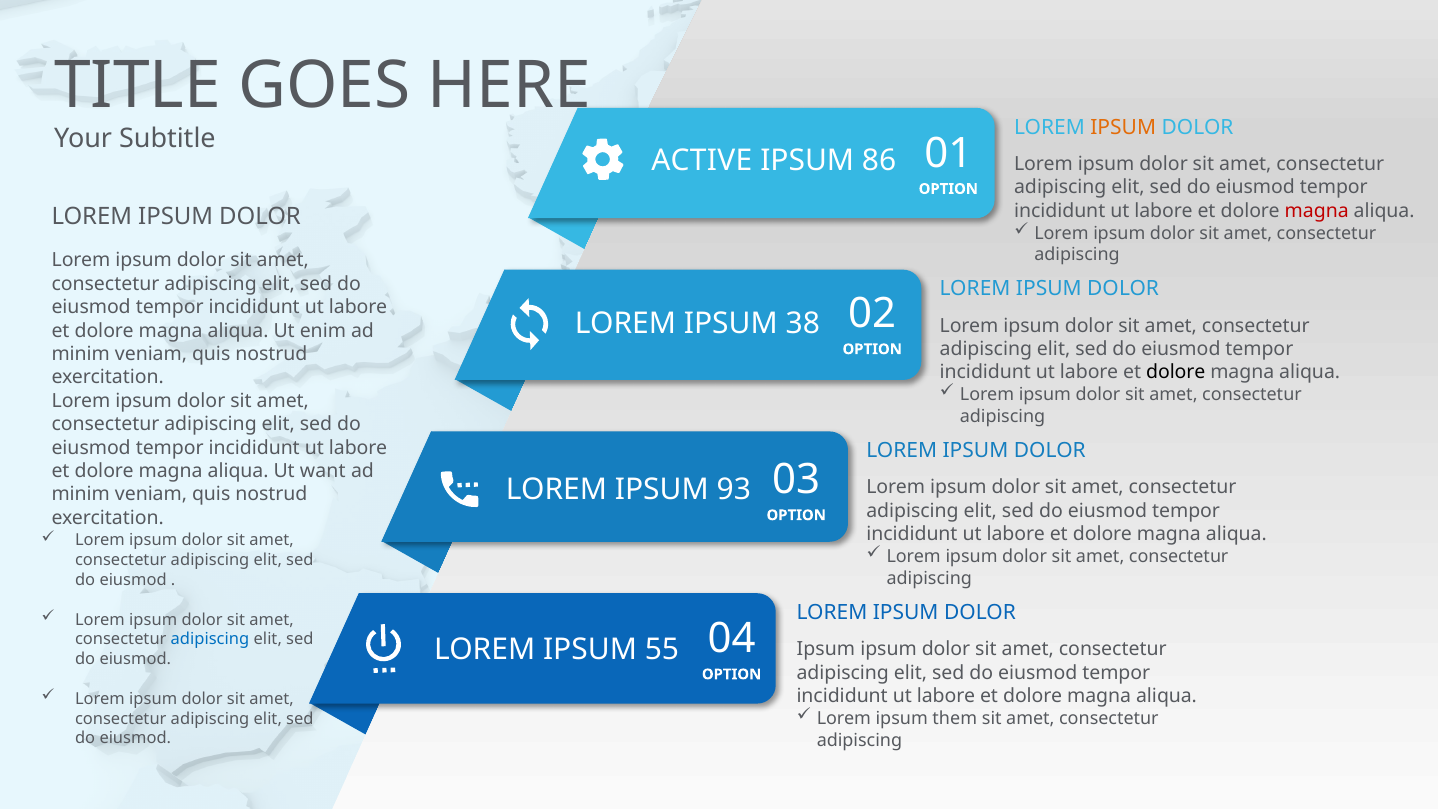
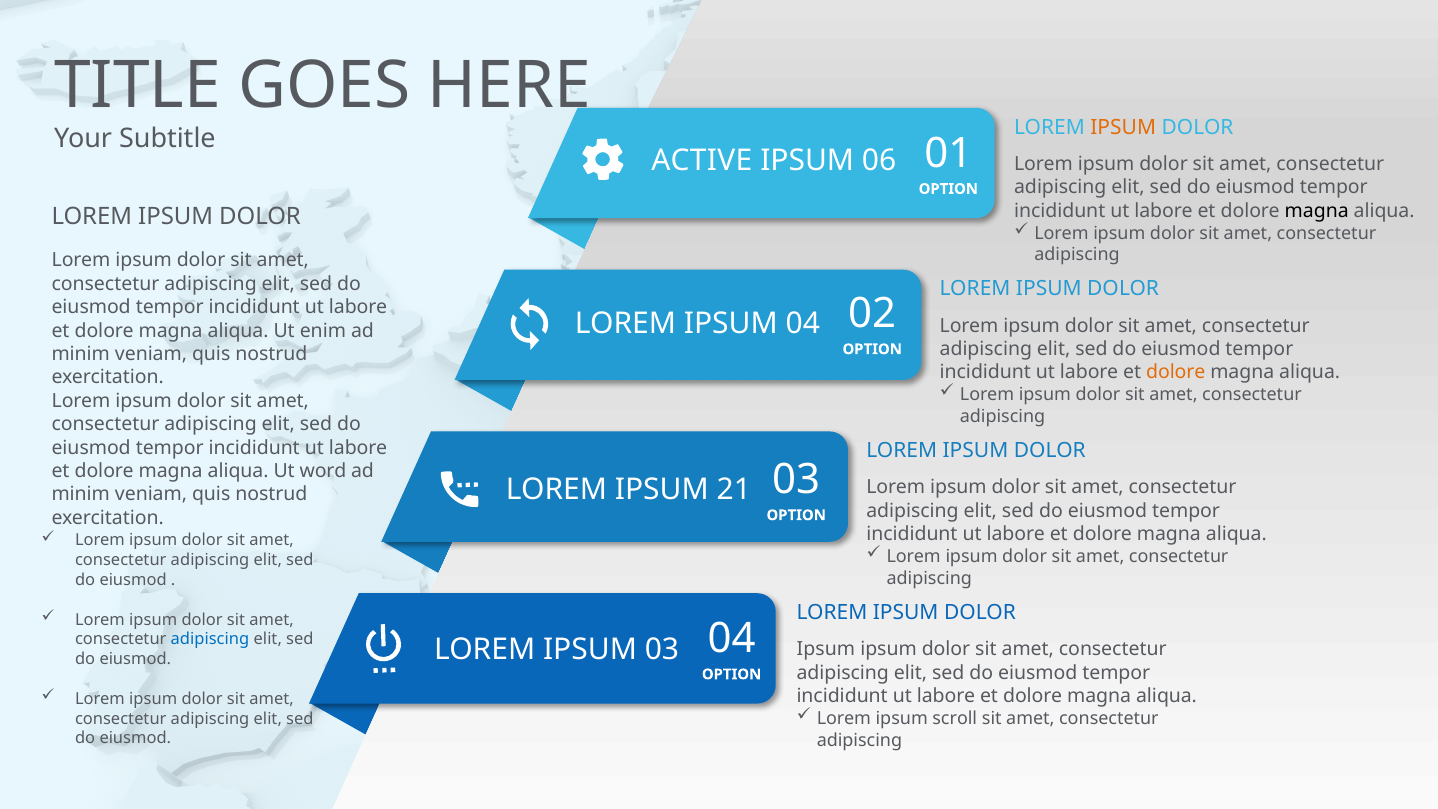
86: 86 -> 06
magna at (1317, 211) colour: red -> black
IPSUM 38: 38 -> 04
dolore at (1176, 372) colour: black -> orange
want: want -> word
93: 93 -> 21
IPSUM 55: 55 -> 03
them: them -> scroll
